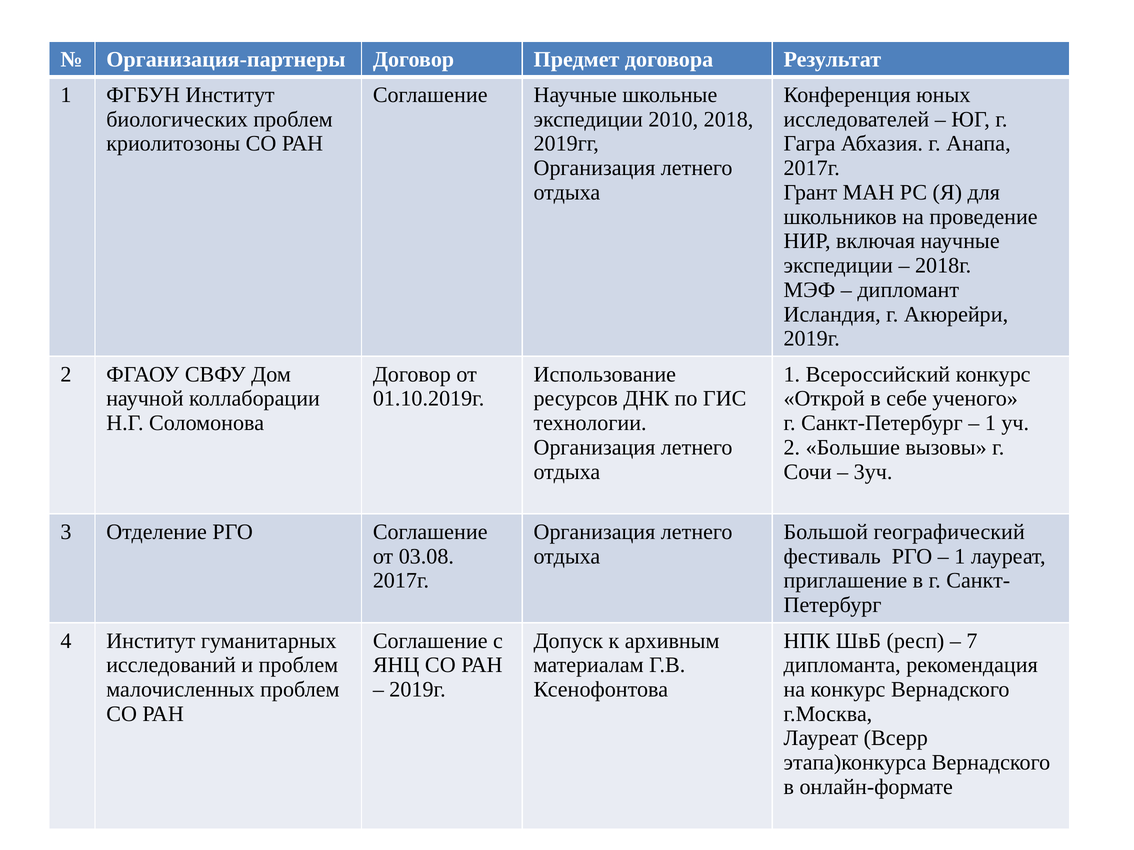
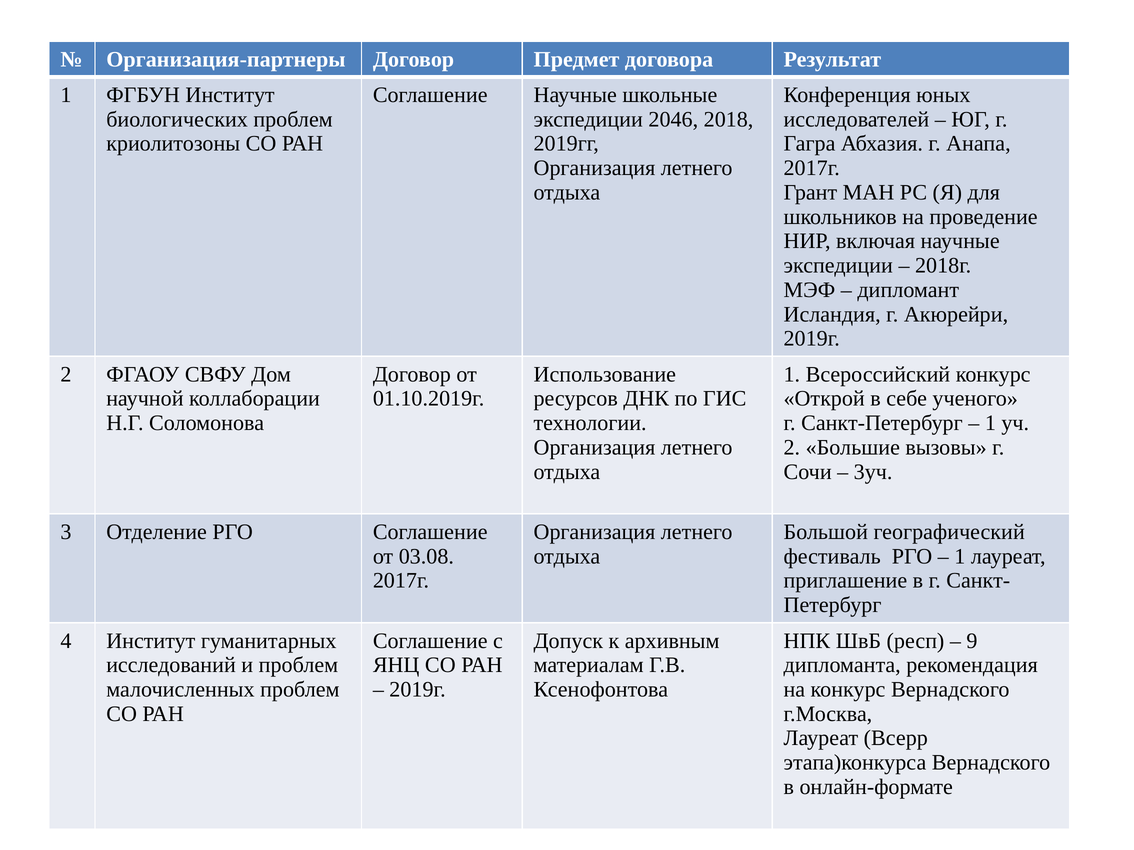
2010: 2010 -> 2046
7: 7 -> 9
